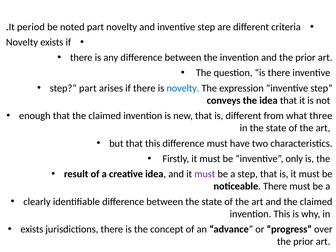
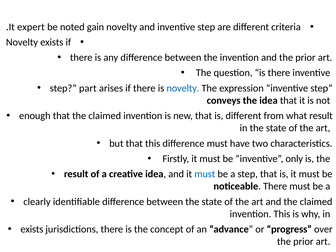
period: period -> expert
noted part: part -> gain
what three: three -> result
must at (205, 174) colour: purple -> blue
